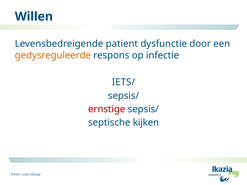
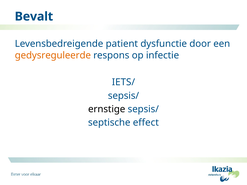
Willen: Willen -> Bevalt
ernstige colour: red -> black
kijken: kijken -> effect
